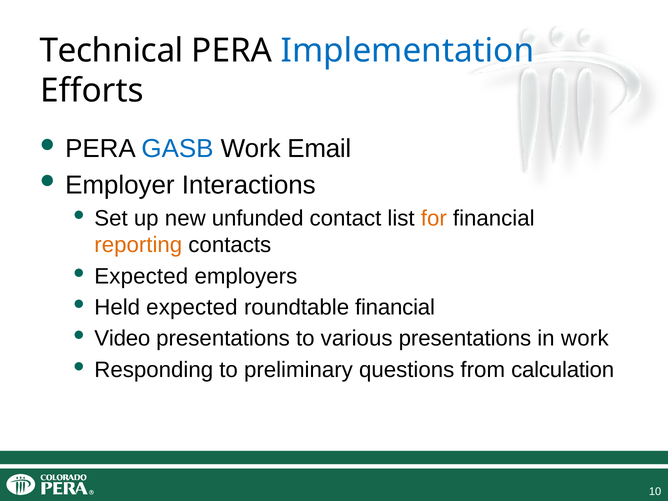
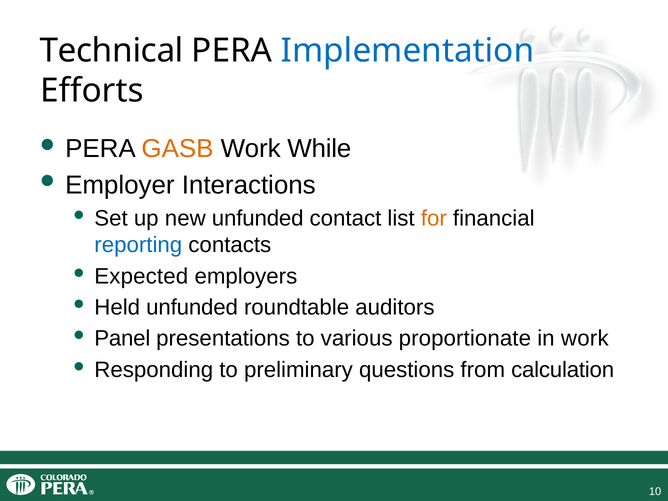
GASB colour: blue -> orange
Email: Email -> While
reporting colour: orange -> blue
Held expected: expected -> unfunded
roundtable financial: financial -> auditors
Video: Video -> Panel
various presentations: presentations -> proportionate
